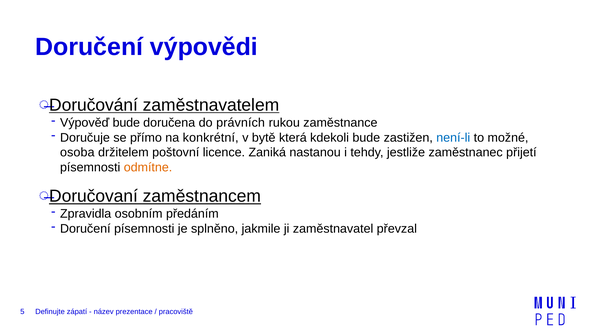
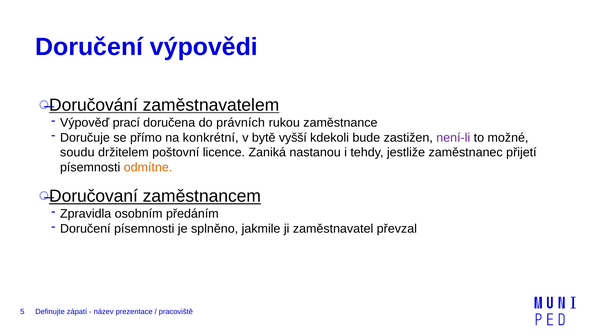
Výpověď bude: bude -> prací
která: která -> vyšší
není-li colour: blue -> purple
osoba: osoba -> soudu
